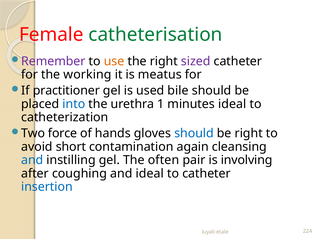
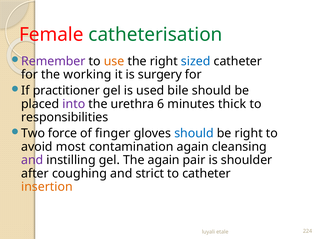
sized colour: purple -> blue
meatus: meatus -> surgery
into colour: blue -> purple
1: 1 -> 6
minutes ideal: ideal -> thick
catheterization: catheterization -> responsibilities
hands: hands -> finger
short: short -> most
and at (32, 160) colour: blue -> purple
The often: often -> again
involving: involving -> shoulder
and ideal: ideal -> strict
insertion colour: blue -> orange
